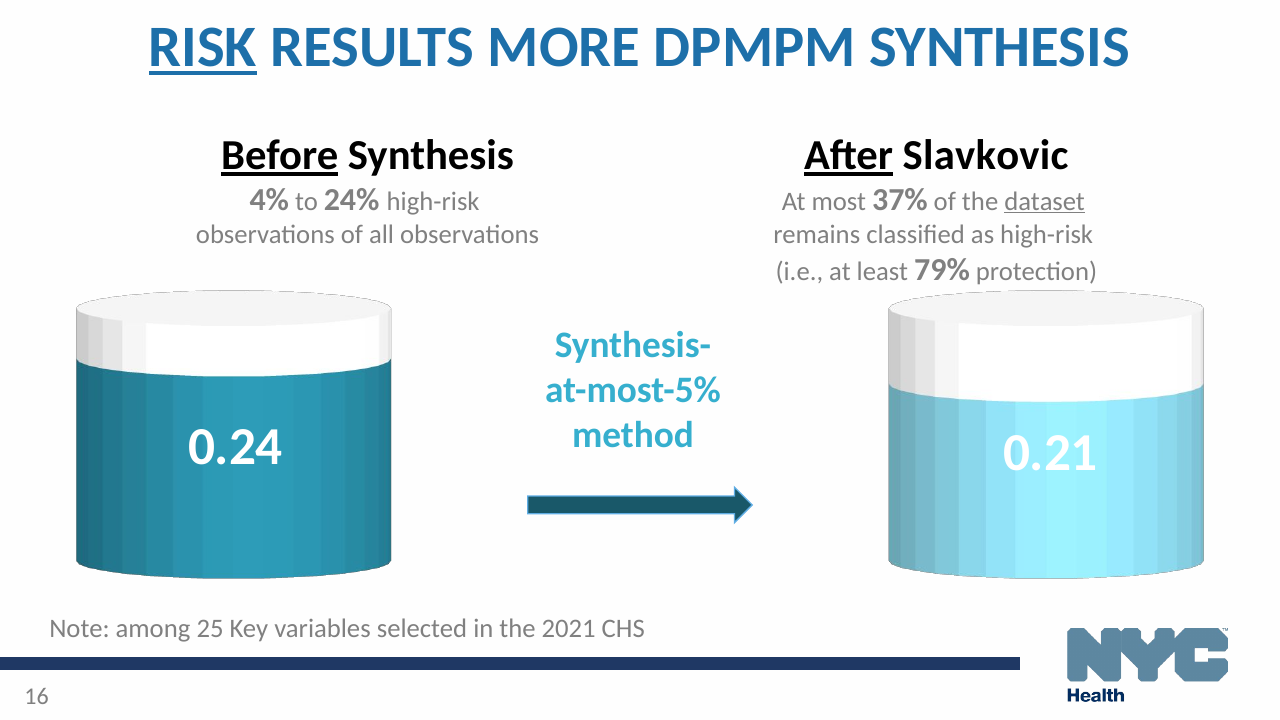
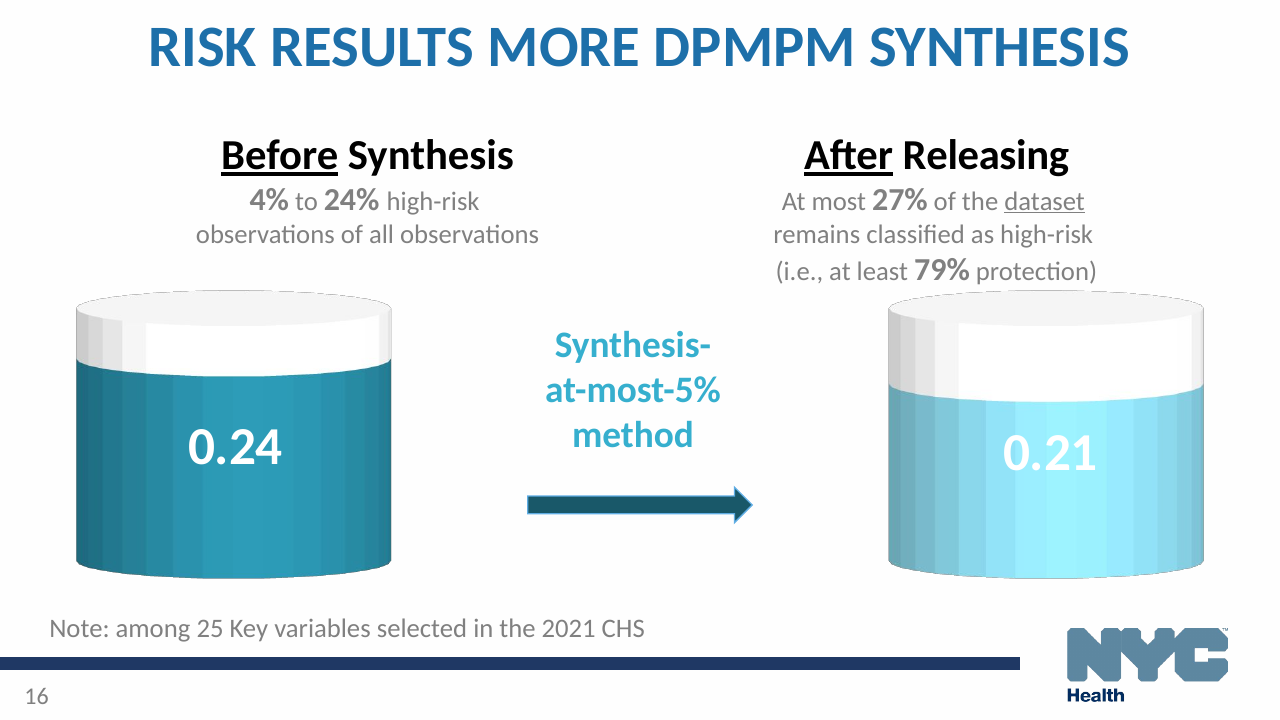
RISK underline: present -> none
Slavkovic: Slavkovic -> Releasing
37%: 37% -> 27%
